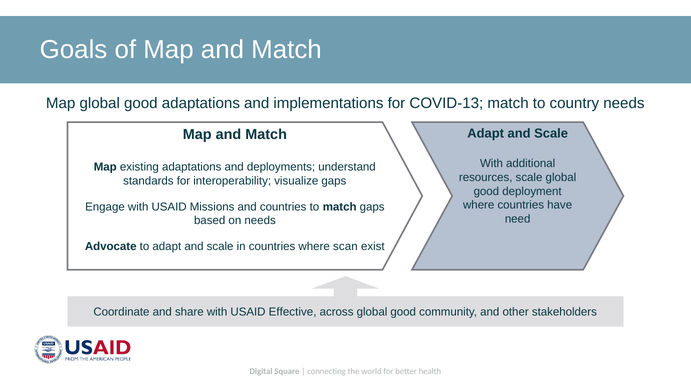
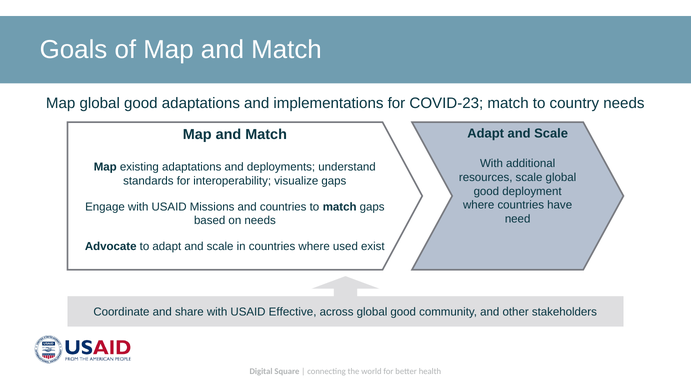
COVID-13: COVID-13 -> COVID-23
scan: scan -> used
